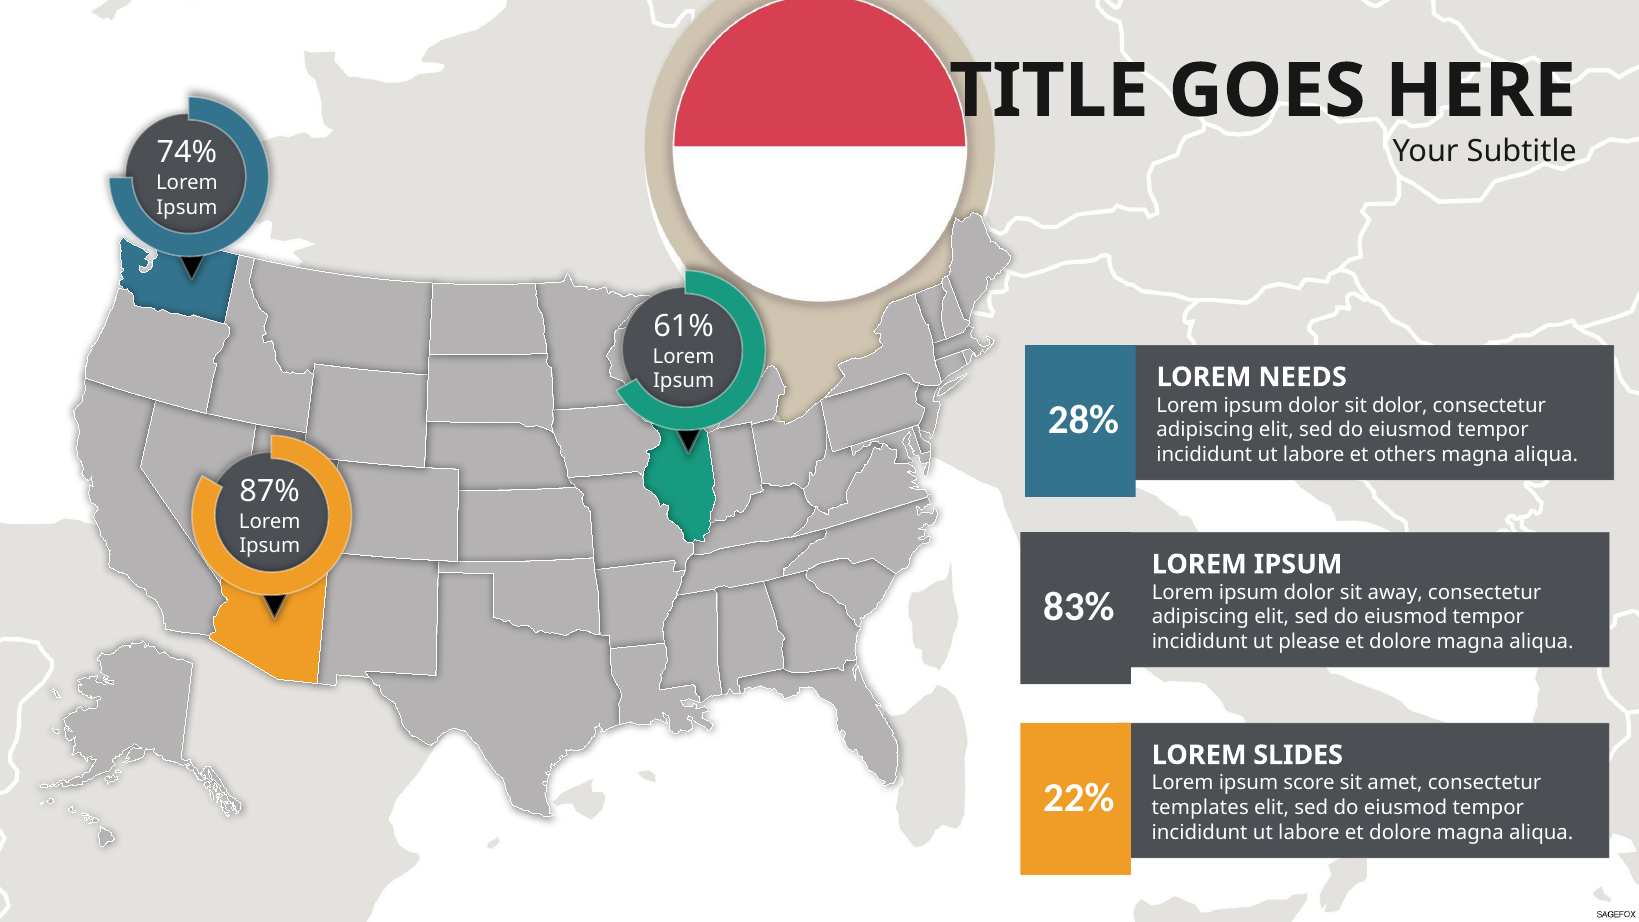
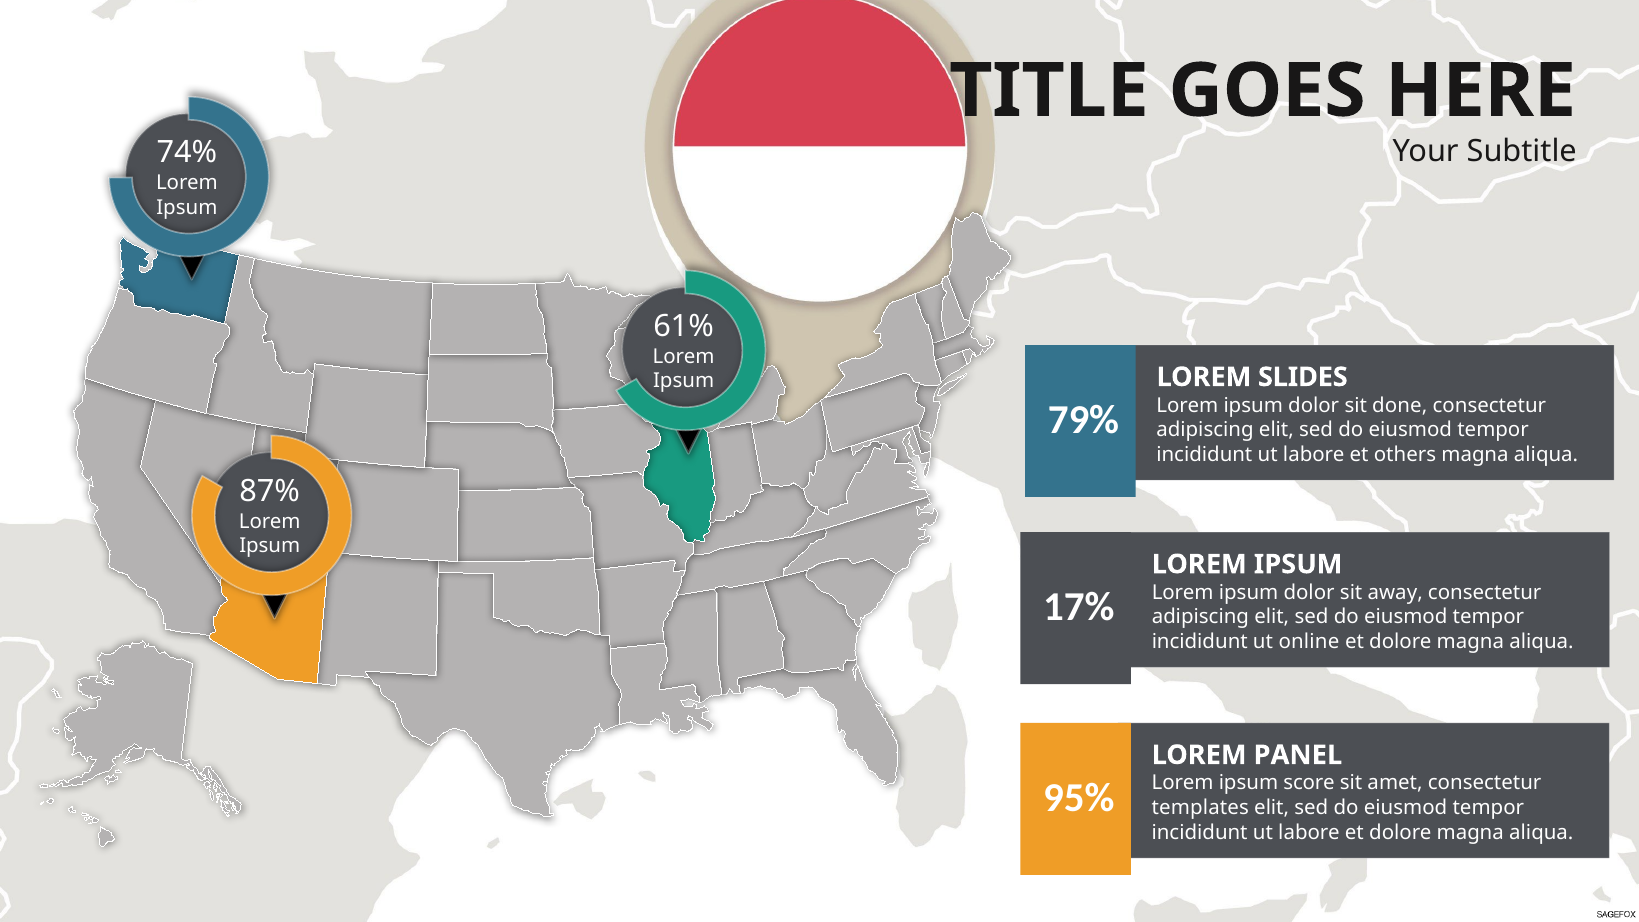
NEEDS: NEEDS -> SLIDES
sit dolor: dolor -> done
28%: 28% -> 79%
83%: 83% -> 17%
please: please -> online
SLIDES: SLIDES -> PANEL
22%: 22% -> 95%
